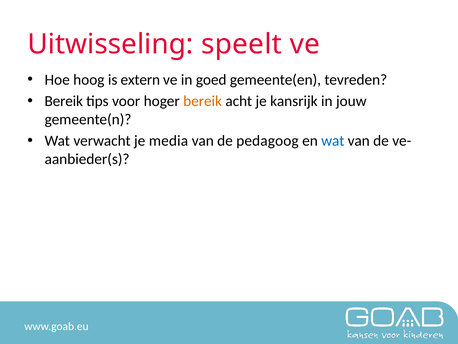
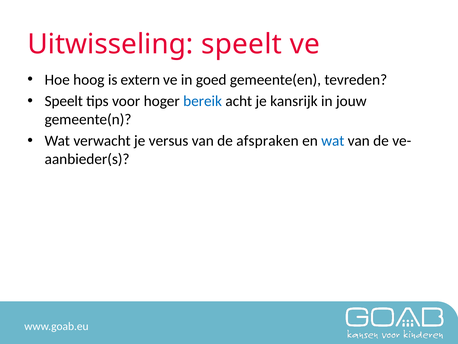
Bereik at (64, 101): Bereik -> Speelt
bereik at (203, 101) colour: orange -> blue
media: media -> versus
pedagoog: pedagoog -> afspraken
